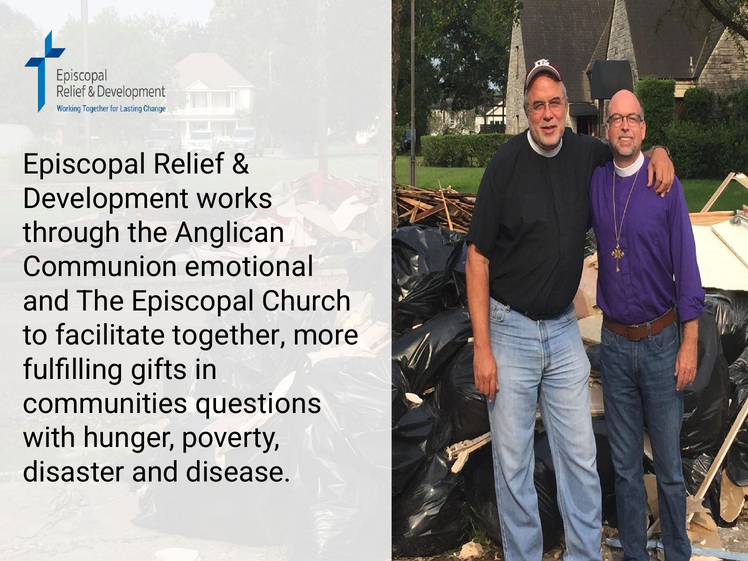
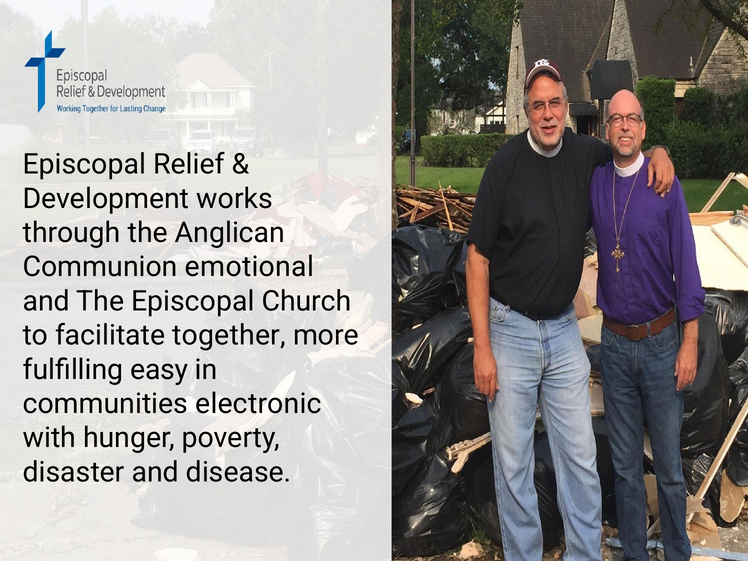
gifts: gifts -> easy
questions: questions -> electronic
